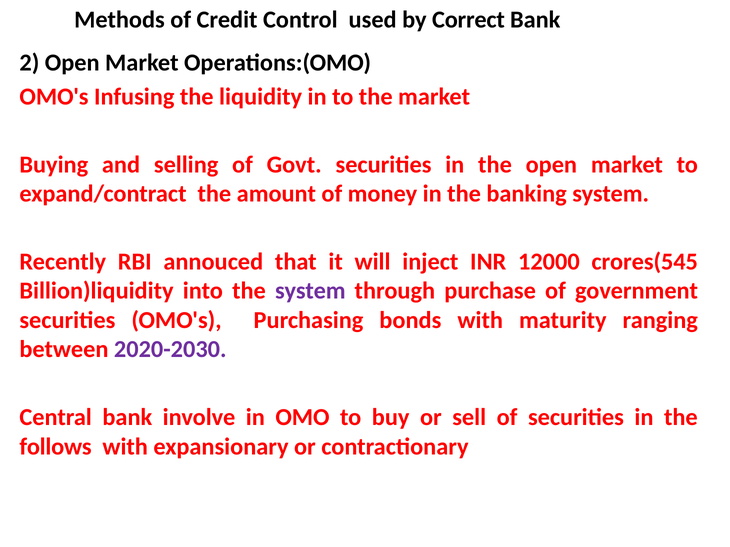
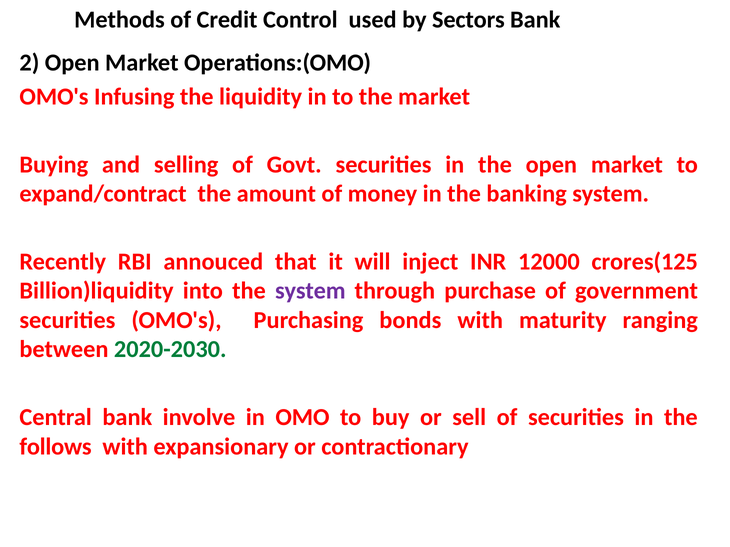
Correct: Correct -> Sectors
crores(545: crores(545 -> crores(125
2020-2030 colour: purple -> green
